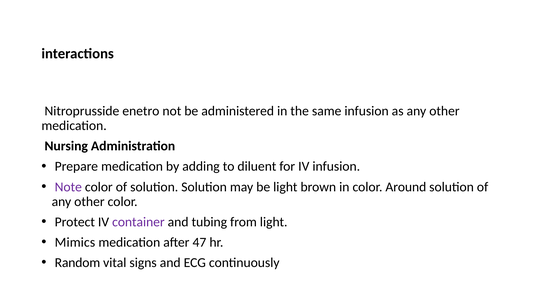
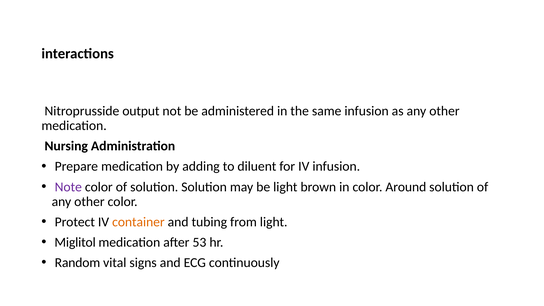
enetro: enetro -> output
container colour: purple -> orange
Mimics: Mimics -> Miglitol
47: 47 -> 53
